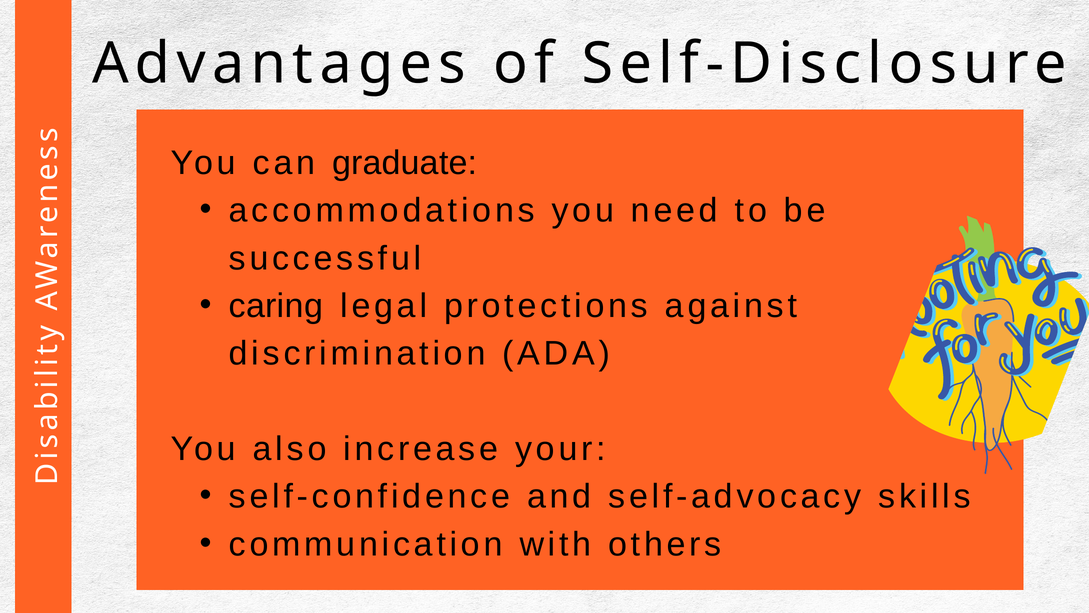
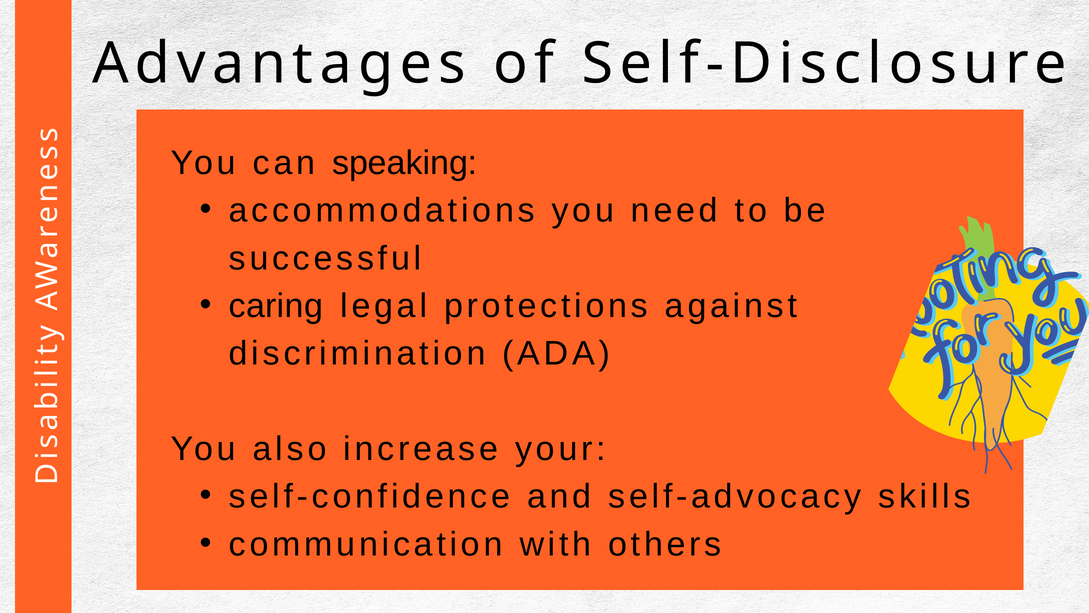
graduate: graduate -> speaking
